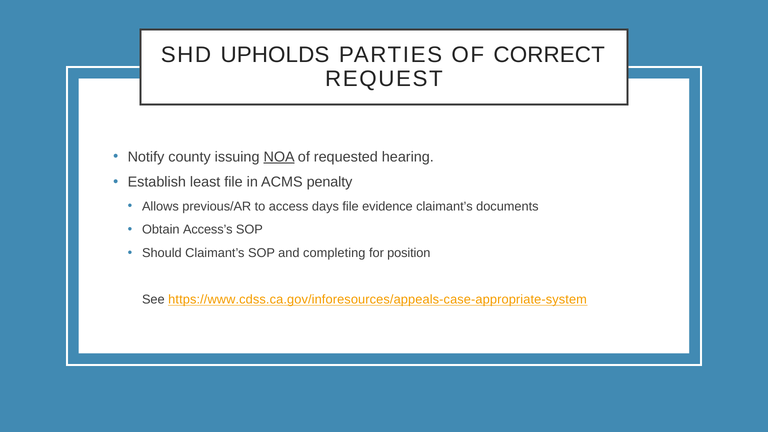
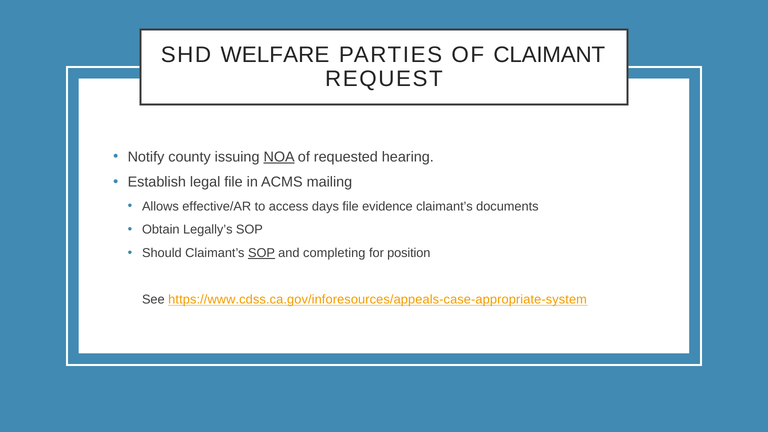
UPHOLDS: UPHOLDS -> WELFARE
CORRECT: CORRECT -> CLAIMANT
least: least -> legal
penalty: penalty -> mailing
previous/AR: previous/AR -> effective/AR
Access’s: Access’s -> Legally’s
SOP at (262, 253) underline: none -> present
